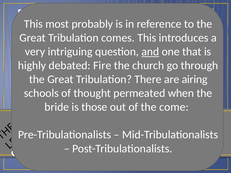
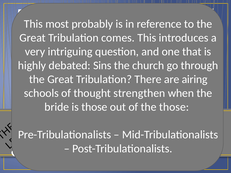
and underline: present -> none
Fire: Fire -> Sins
permeated: permeated -> strengthen
the come: come -> those
